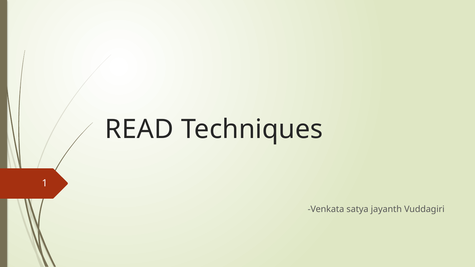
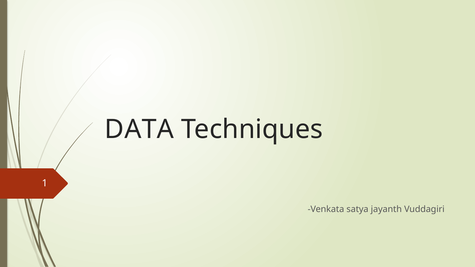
READ: READ -> DATA
